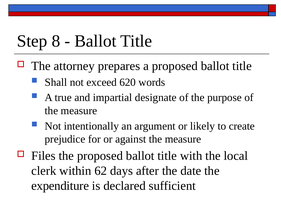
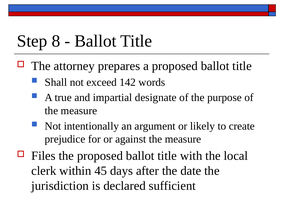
620: 620 -> 142
62: 62 -> 45
expenditure: expenditure -> jurisdiction
